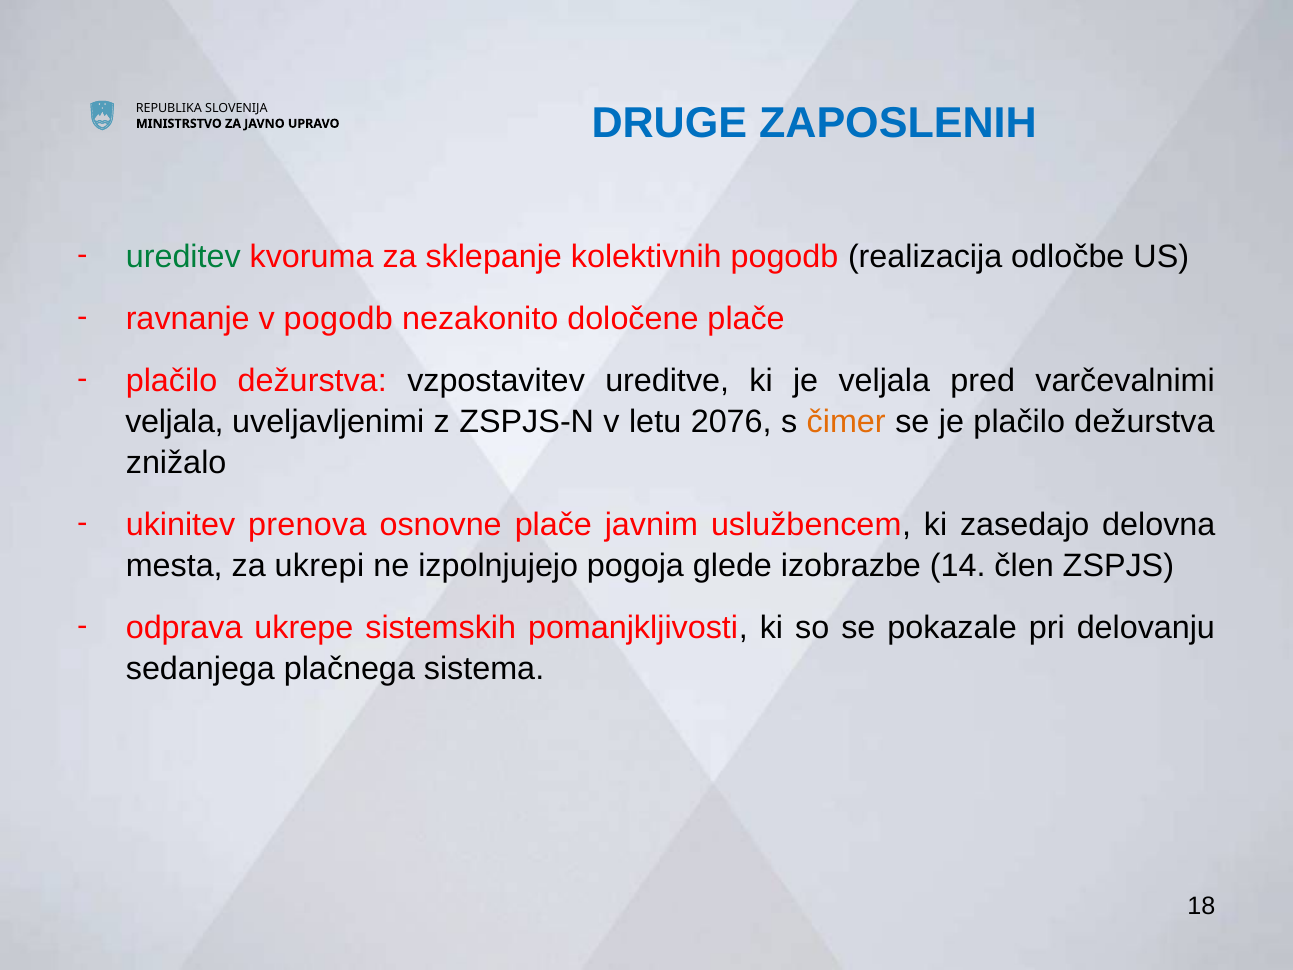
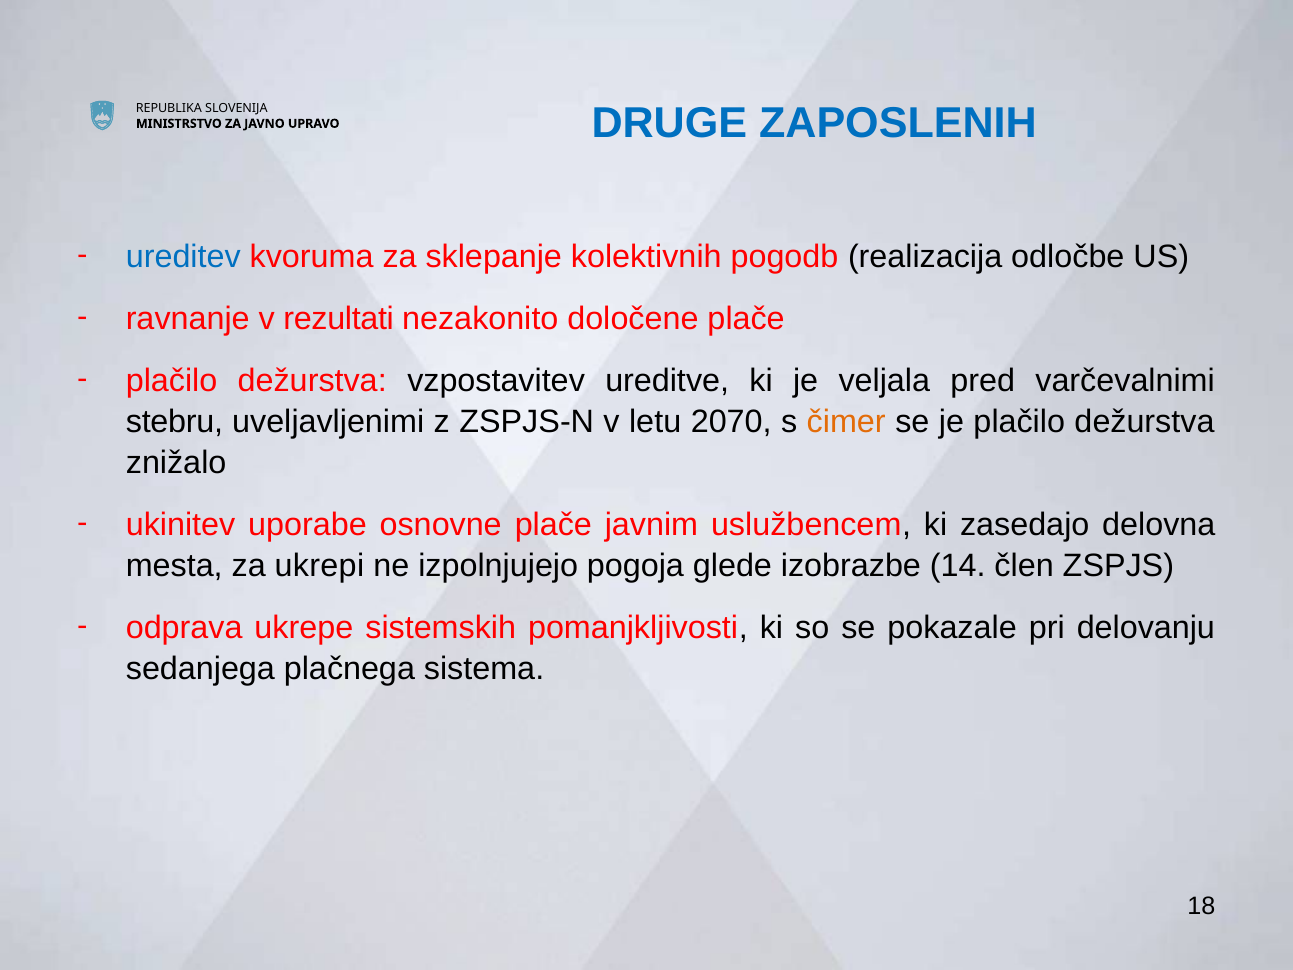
ureditev colour: green -> blue
v pogodb: pogodb -> rezultati
veljala at (174, 421): veljala -> stebru
2076: 2076 -> 2070
prenova: prenova -> uporabe
